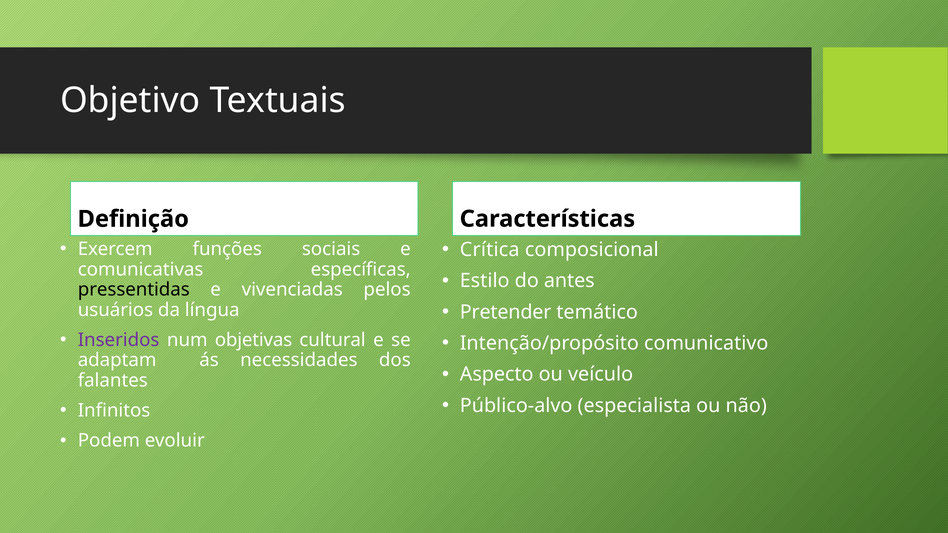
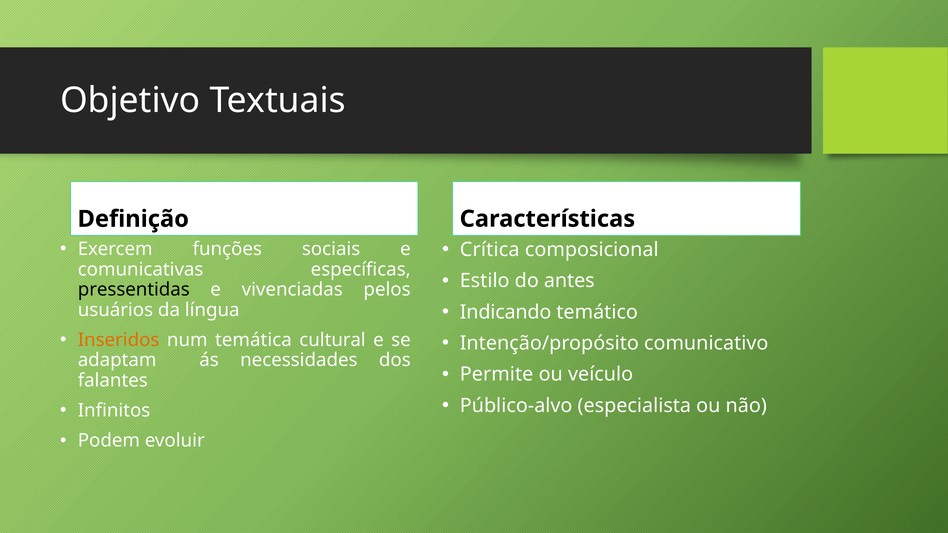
Pretender: Pretender -> Indicando
Inseridos colour: purple -> orange
objetivas: objetivas -> temática
Aspecto: Aspecto -> Permite
